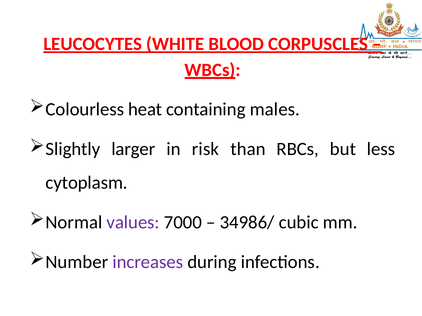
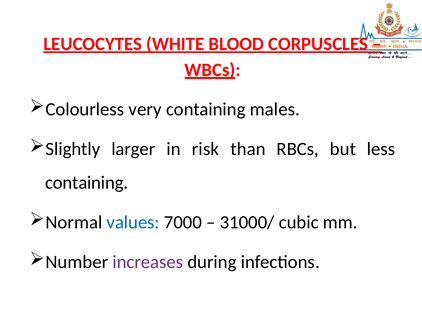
heat: heat -> very
cytoplasm at (87, 183): cytoplasm -> containing
values colour: purple -> blue
34986/: 34986/ -> 31000/
